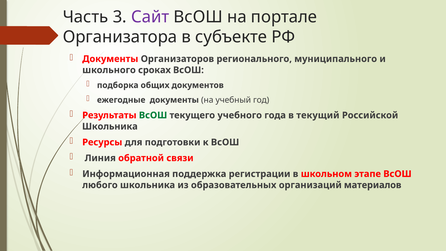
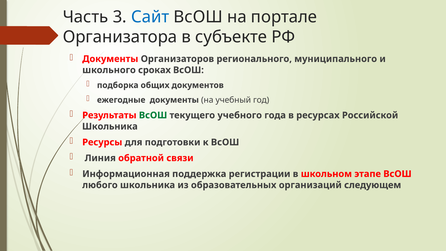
Сайт colour: purple -> blue
текущий: текущий -> ресурсах
материалов: материалов -> следующем
